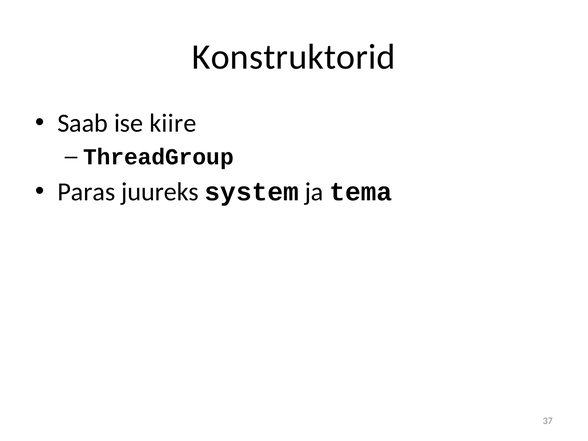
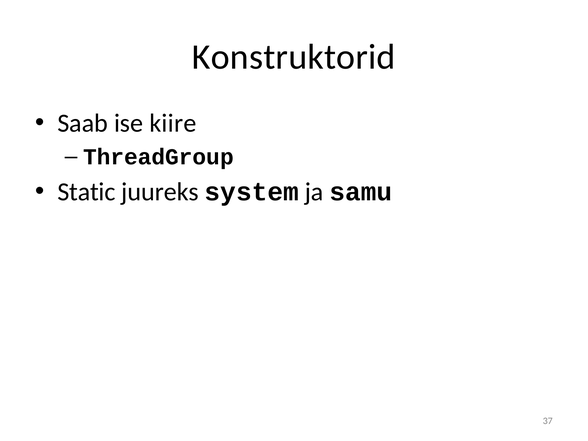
Paras: Paras -> Static
tema: tema -> samu
